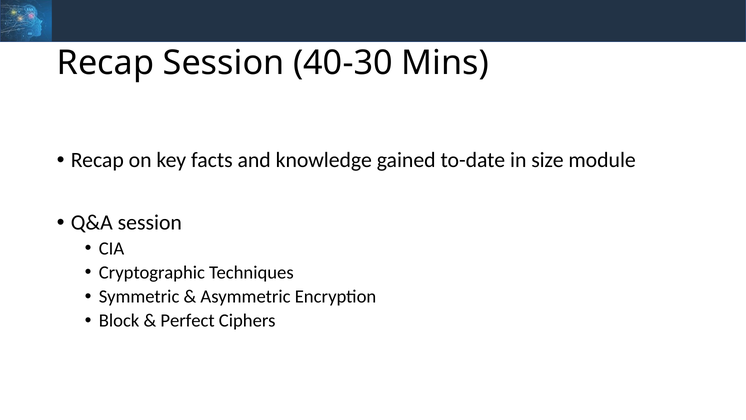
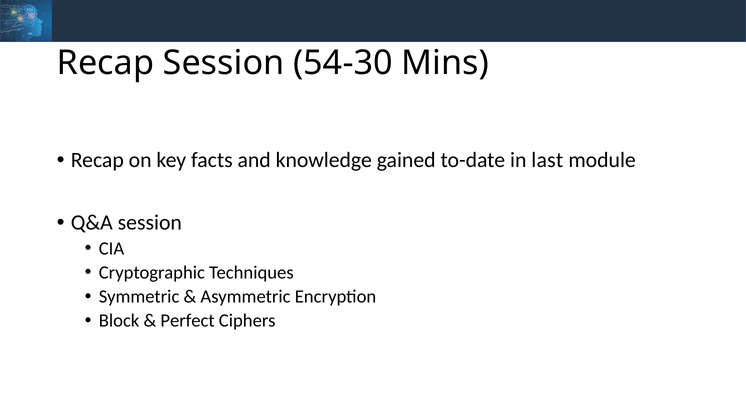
40-30: 40-30 -> 54-30
size: size -> last
